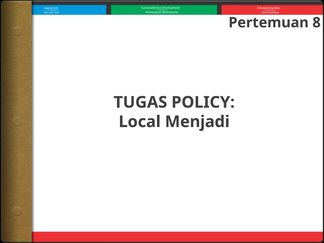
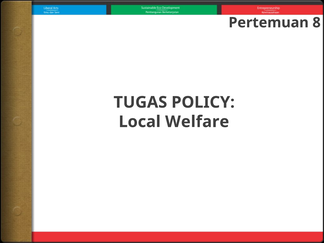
Menjadi: Menjadi -> Welfare
